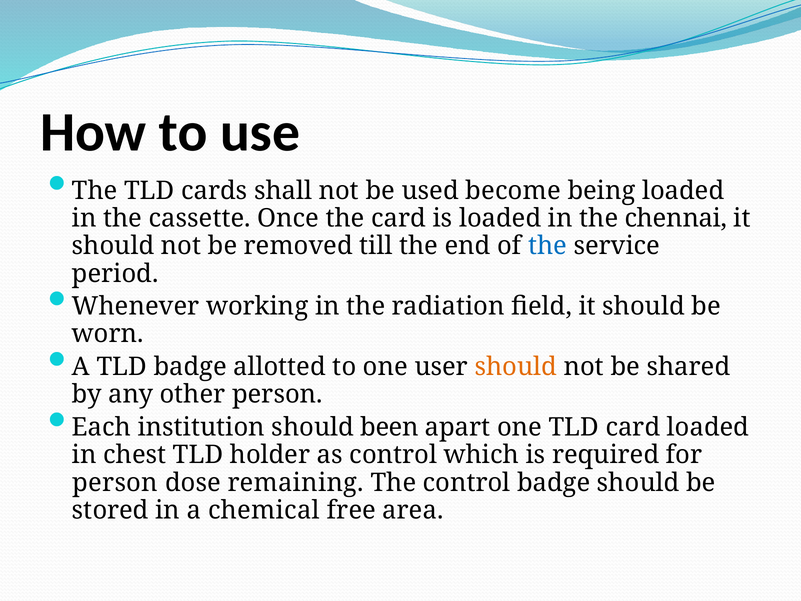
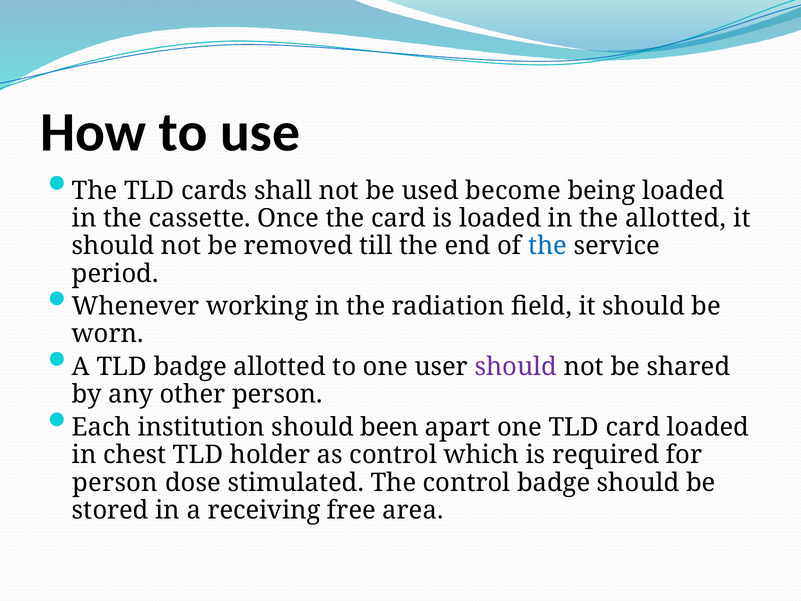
the chennai: chennai -> allotted
should at (516, 367) colour: orange -> purple
remaining: remaining -> stimulated
chemical: chemical -> receiving
